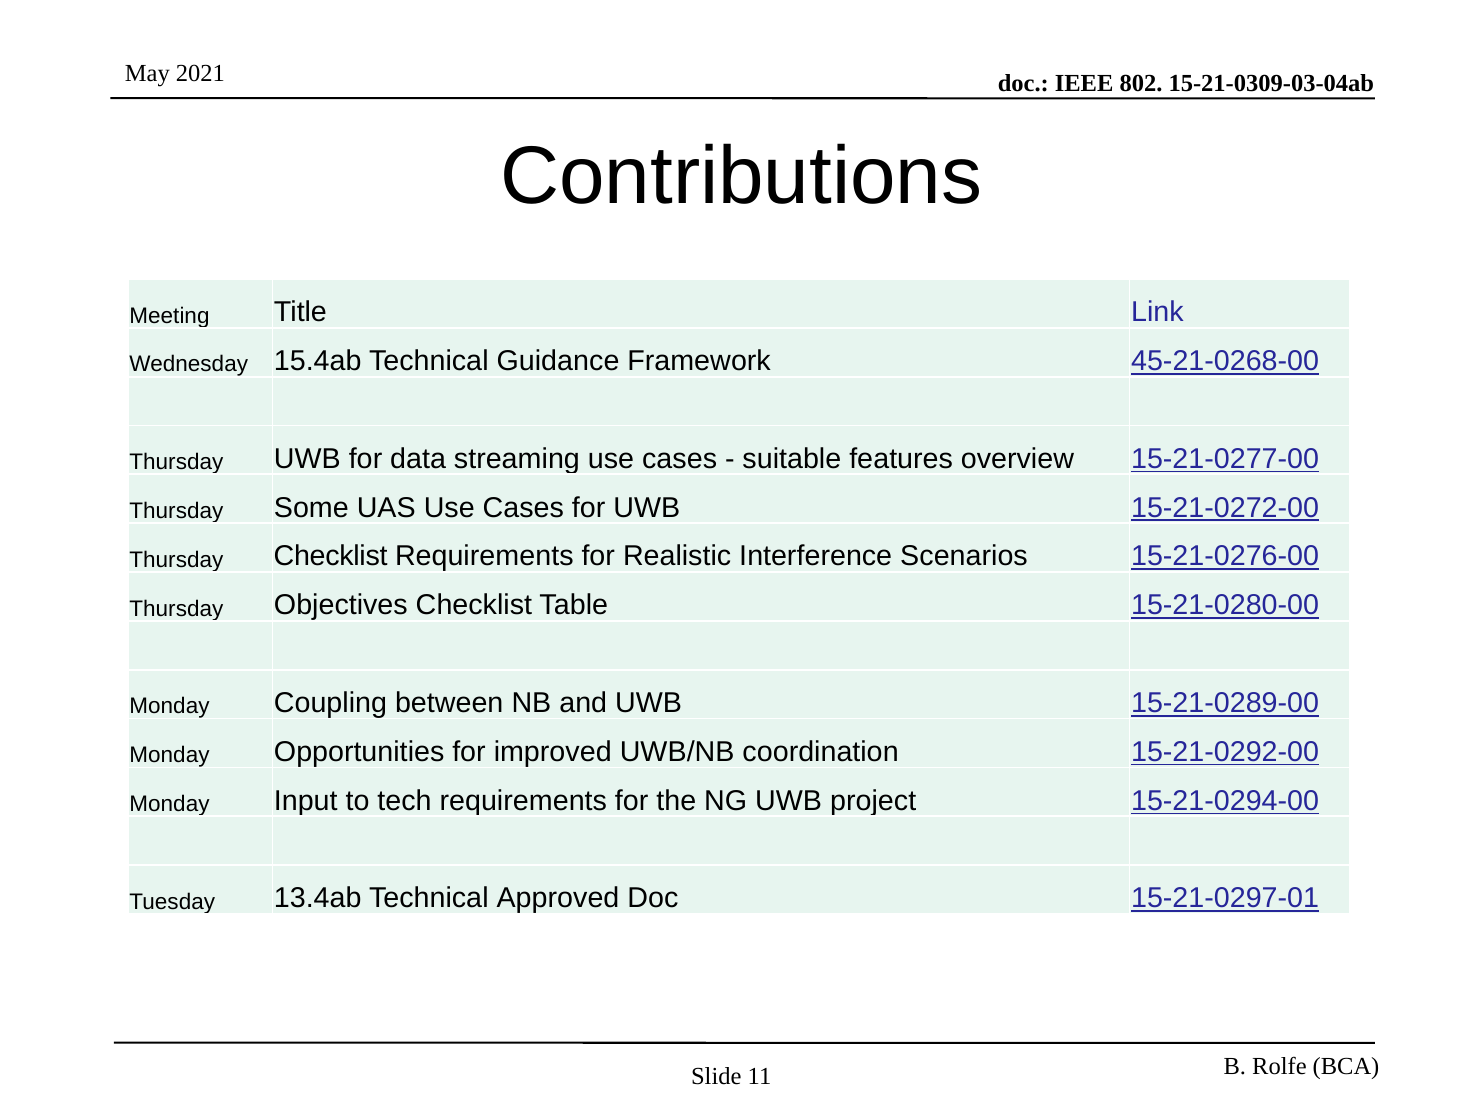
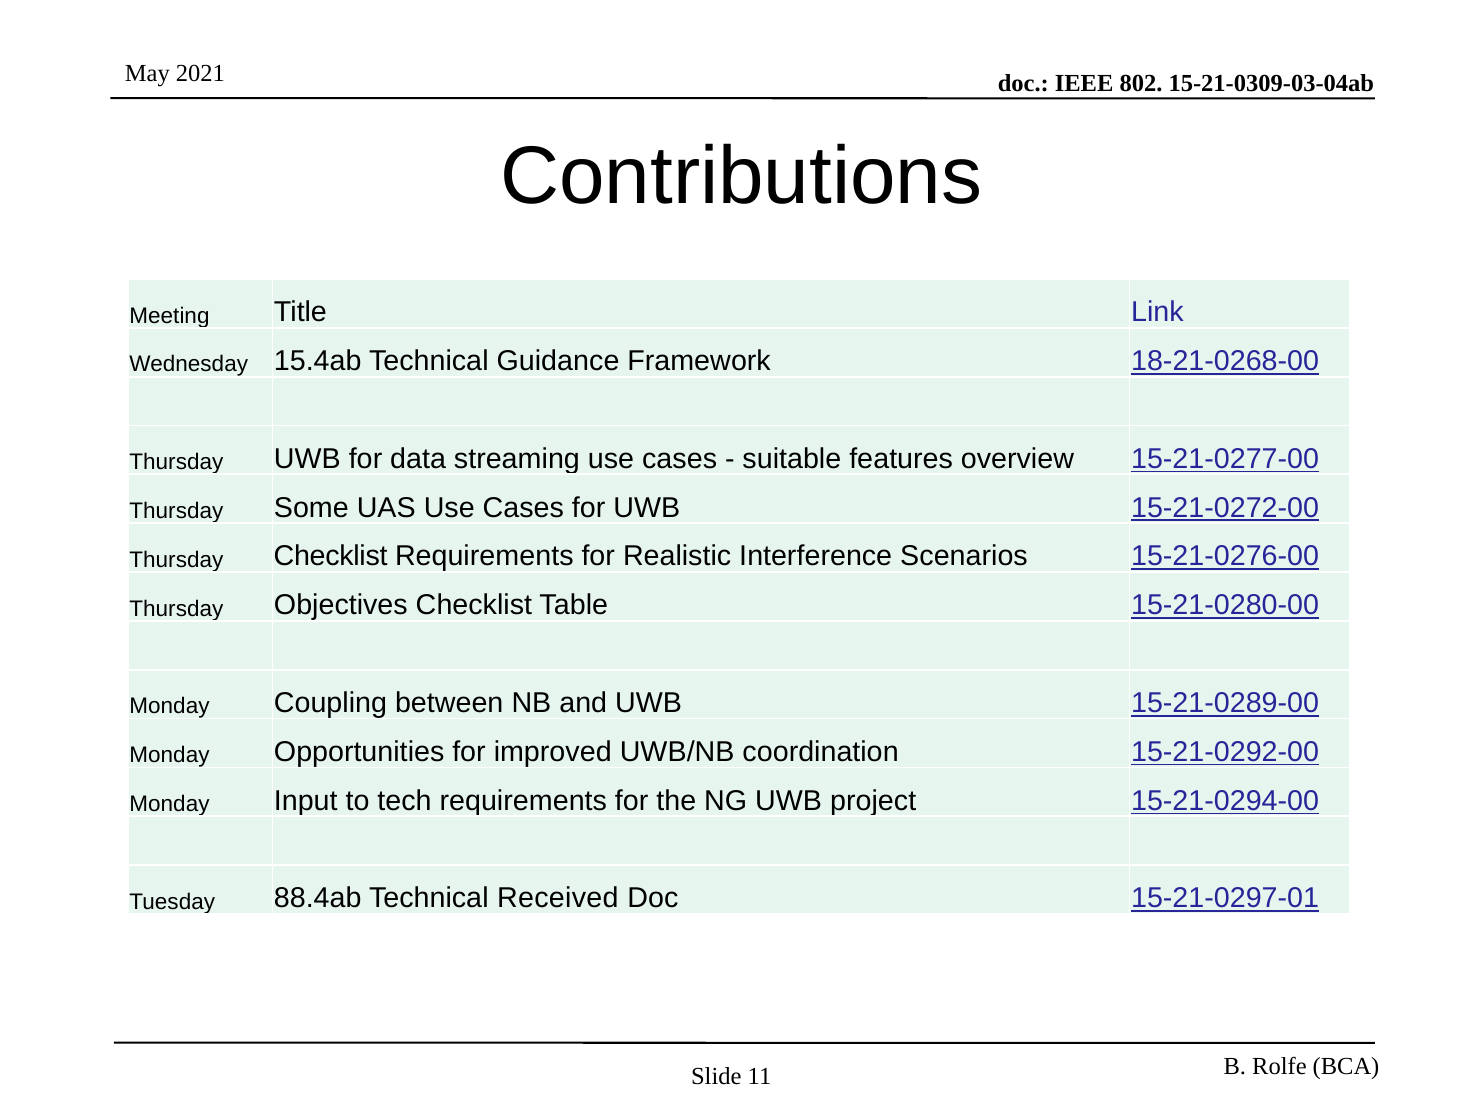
45-21-0268-00: 45-21-0268-00 -> 18-21-0268-00
13.4ab: 13.4ab -> 88.4ab
Approved: Approved -> Received
